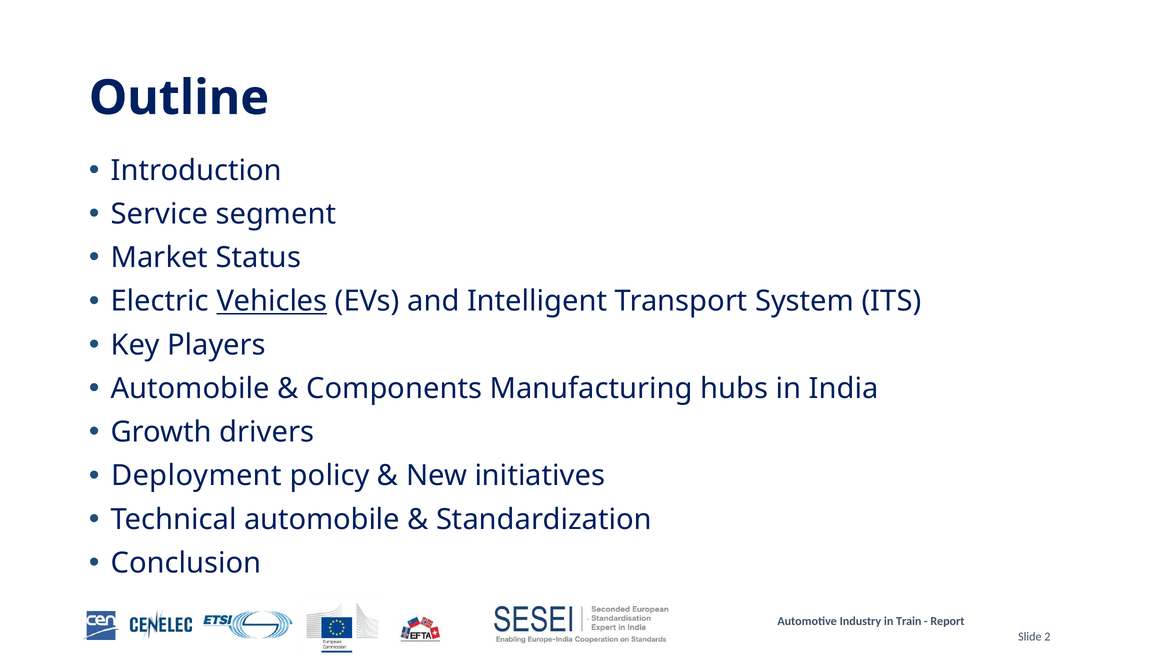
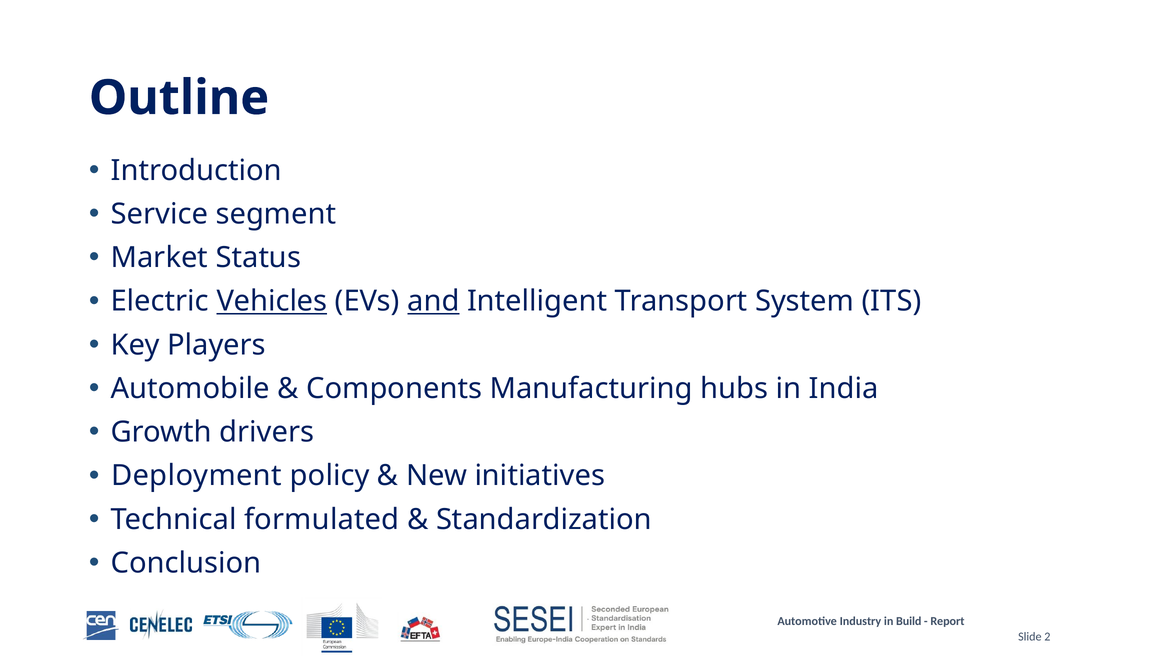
and underline: none -> present
Technical automobile: automobile -> formulated
Train: Train -> Build
